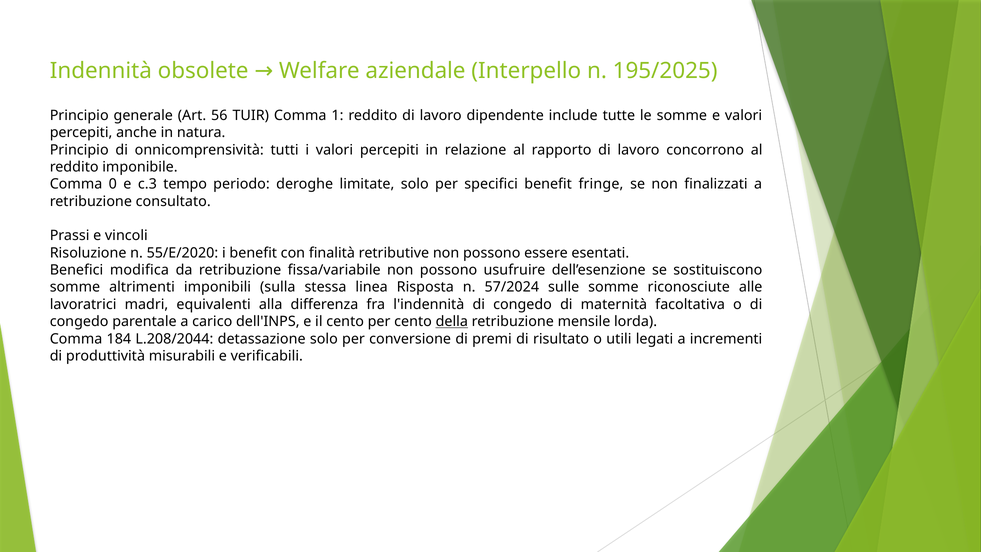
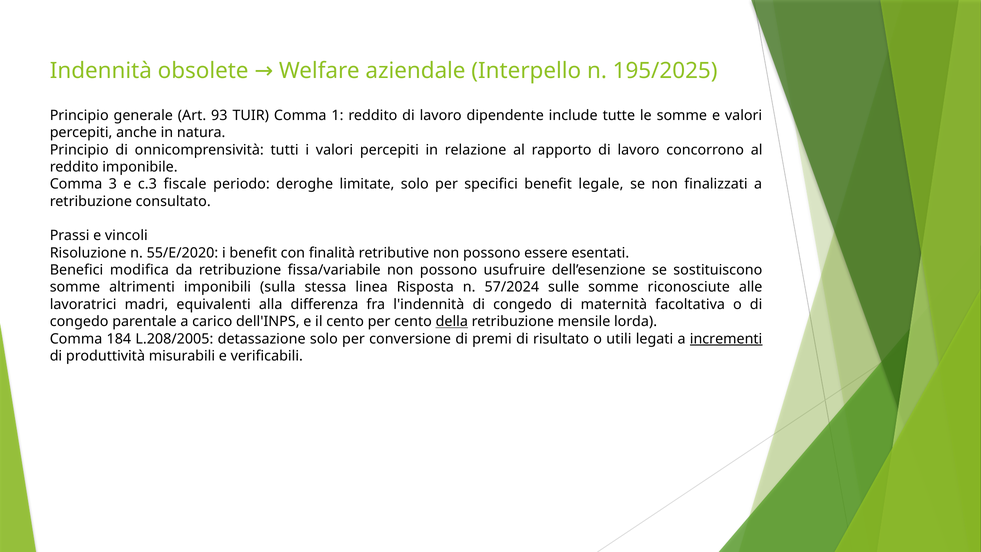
56: 56 -> 93
0: 0 -> 3
tempo: tempo -> fiscale
fringe: fringe -> legale
L.208/2044: L.208/2044 -> L.208/2005
incrementi underline: none -> present
